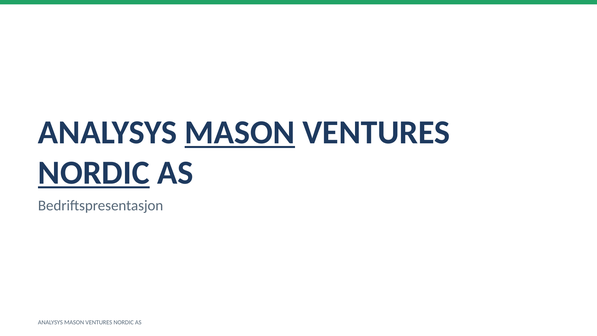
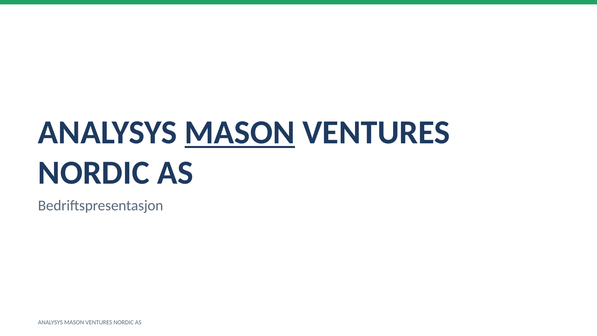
NORDIC at (94, 173) underline: present -> none
